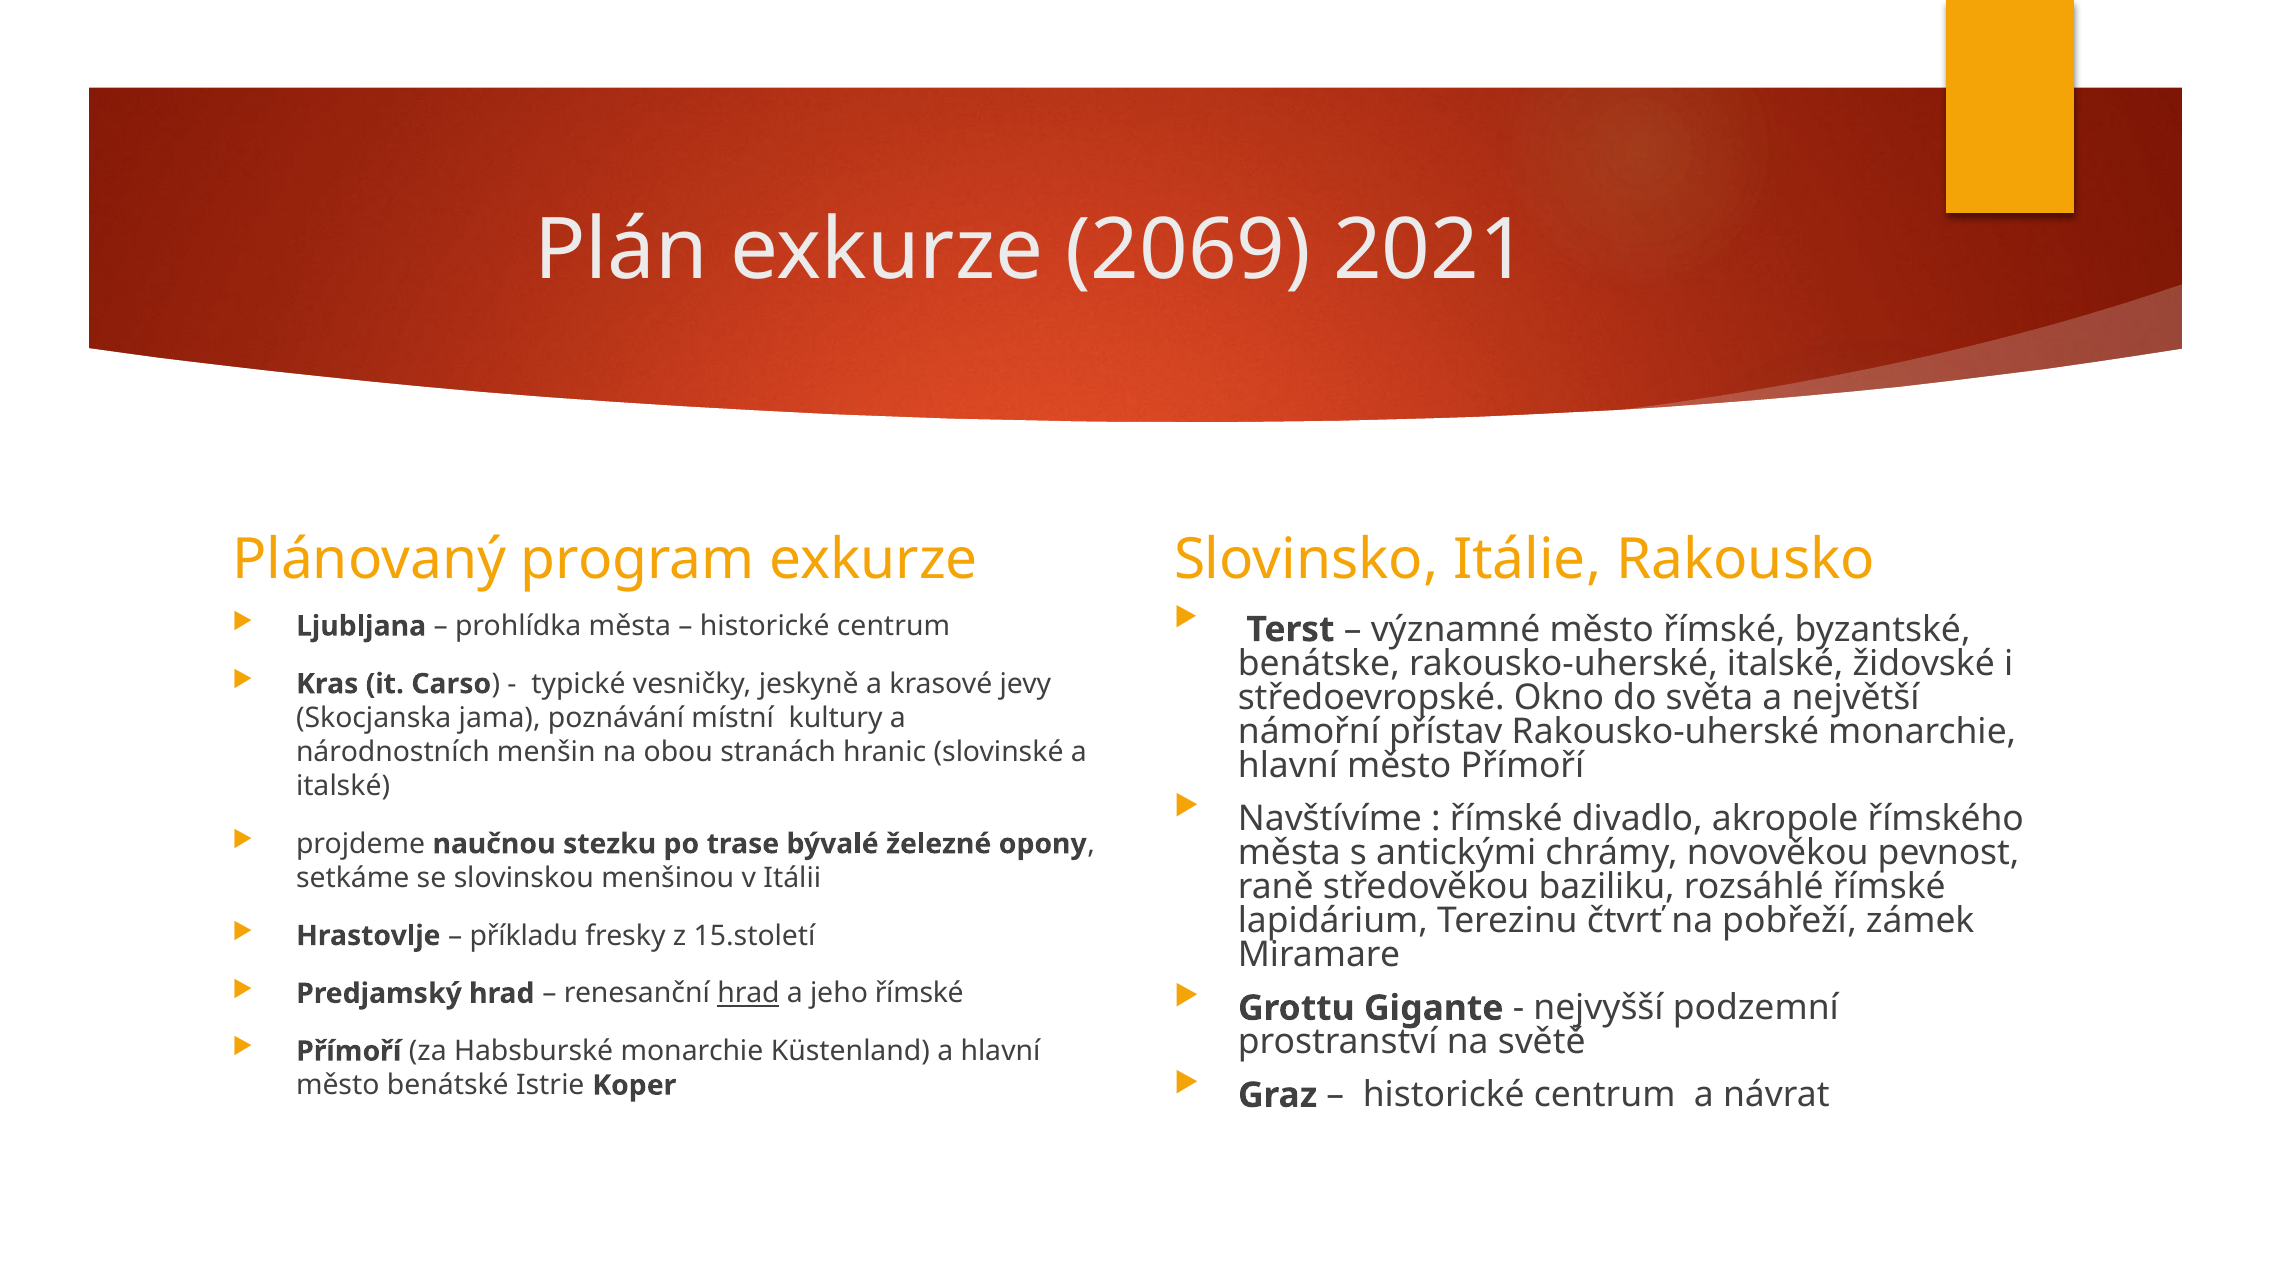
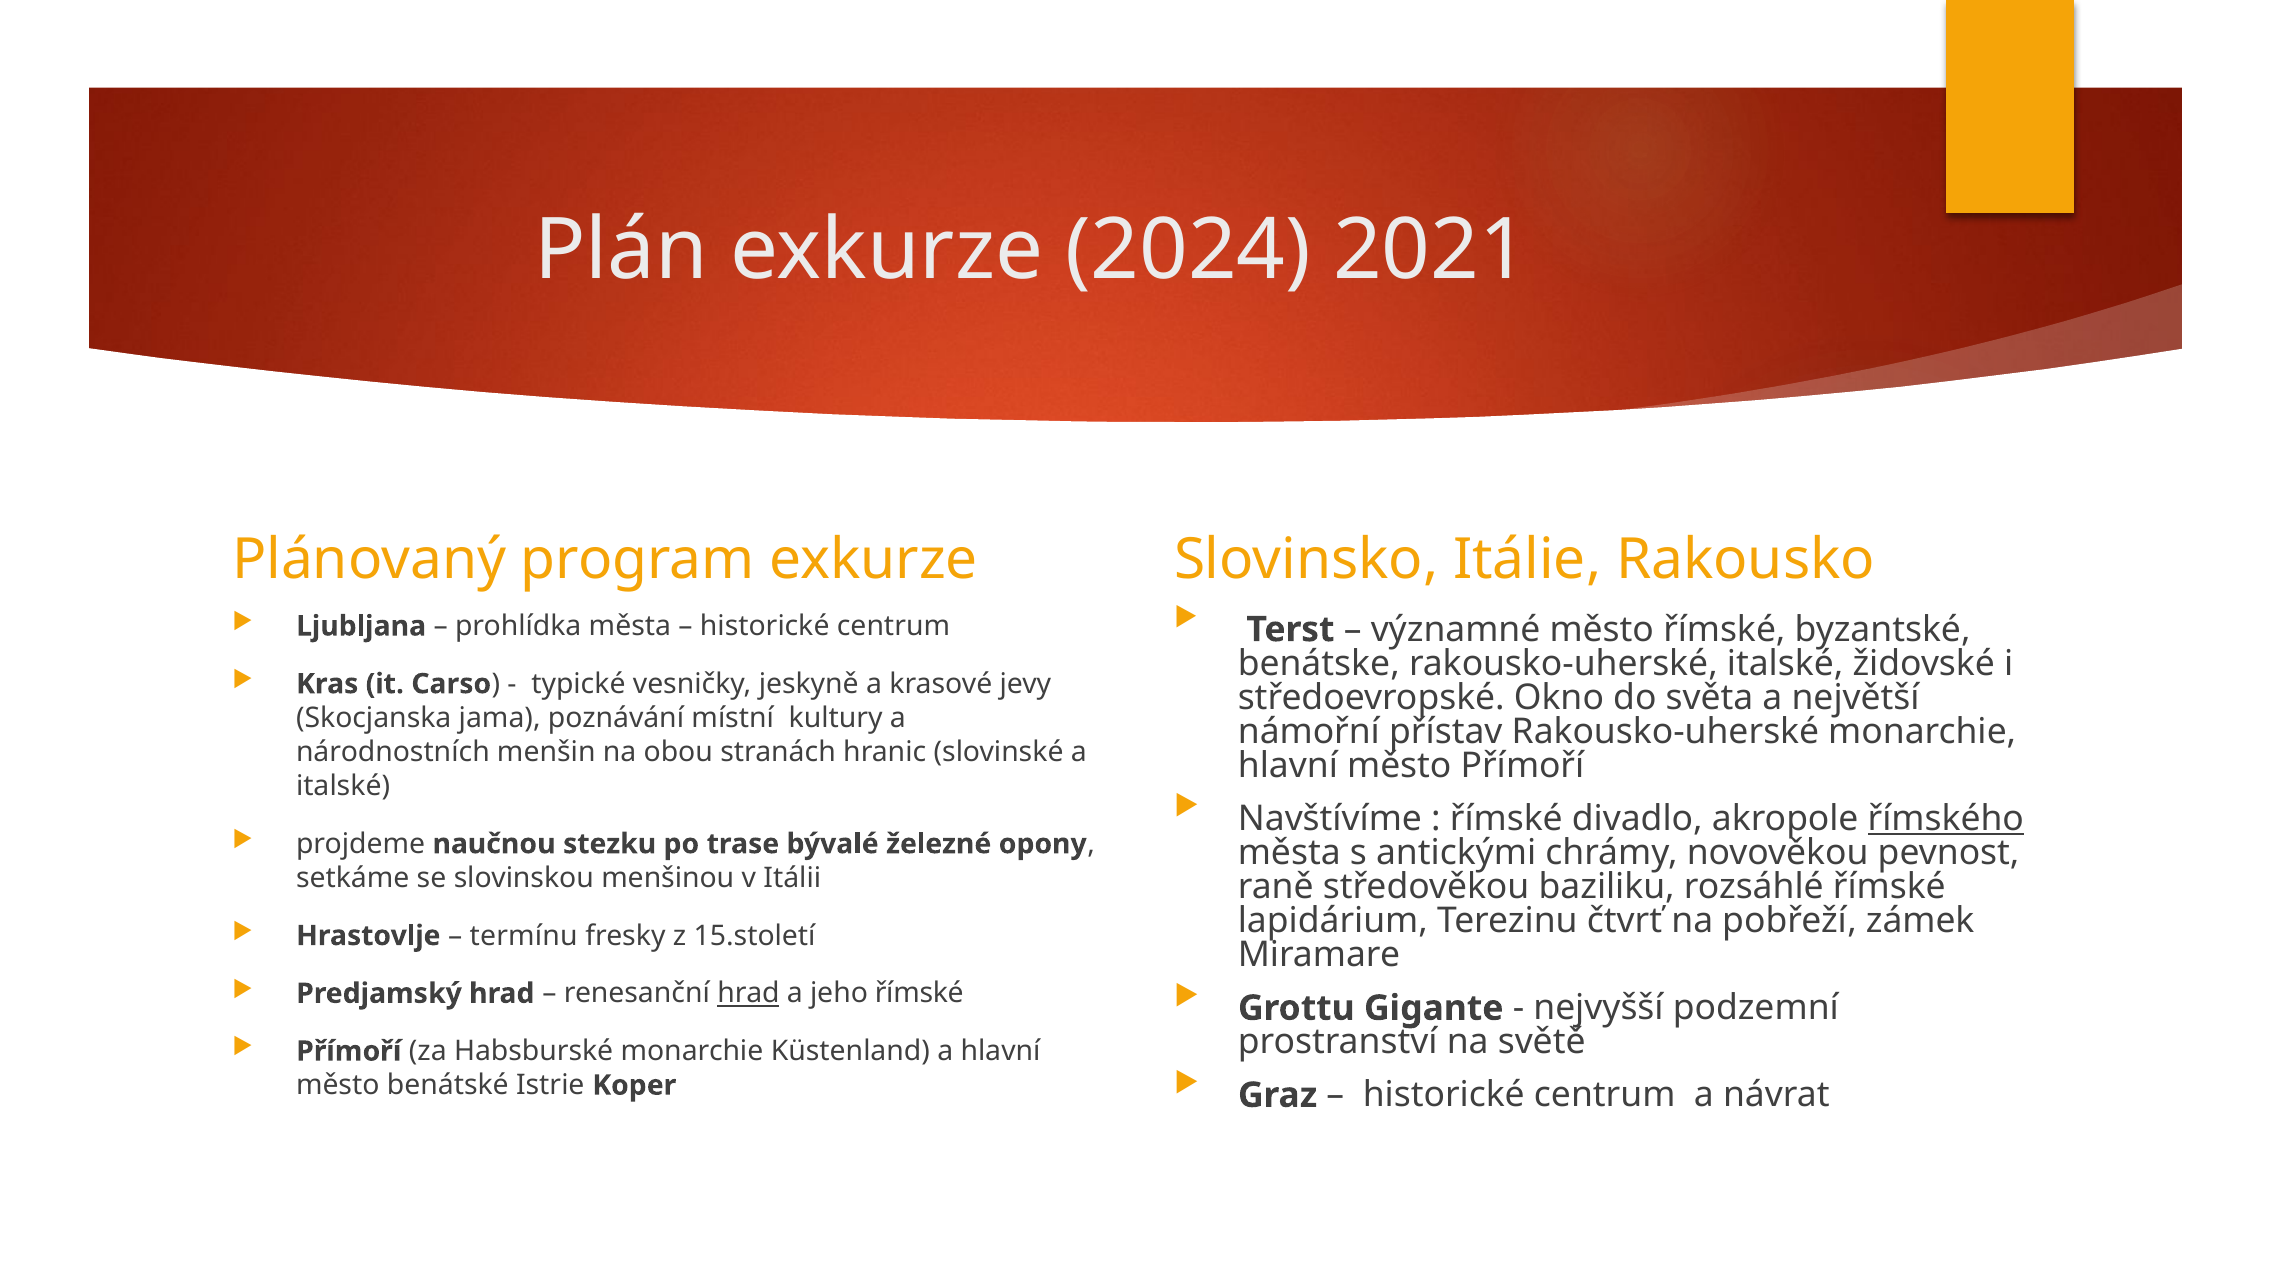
2069: 2069 -> 2024
římského underline: none -> present
příkladu: příkladu -> termínu
